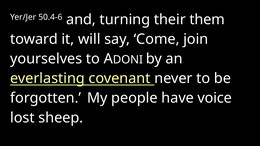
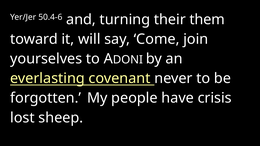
voice: voice -> crisis
